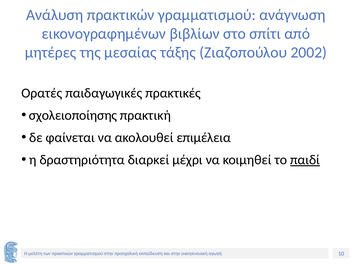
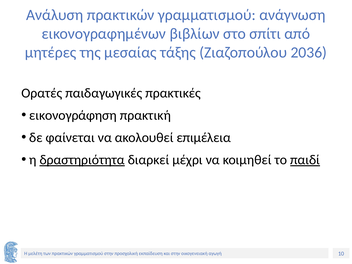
2002: 2002 -> 2036
σχολειοποίησης: σχολειοποίησης -> εικονογράφηση
δραστηριότητα underline: none -> present
